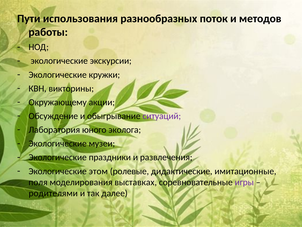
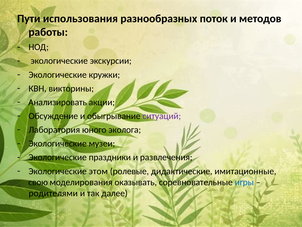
Окружающему: Окружающему -> Анализировать
поля: поля -> свою
выставках: выставках -> оказывать
игры colour: purple -> blue
